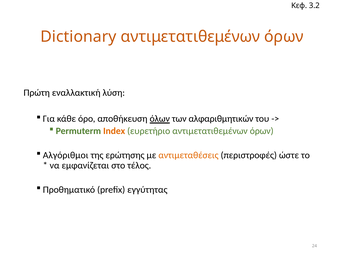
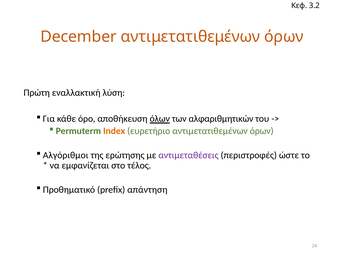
Dictionary: Dictionary -> December
αντιμεταθέσεις colour: orange -> purple
εγγύτητας: εγγύτητας -> απάντηση
